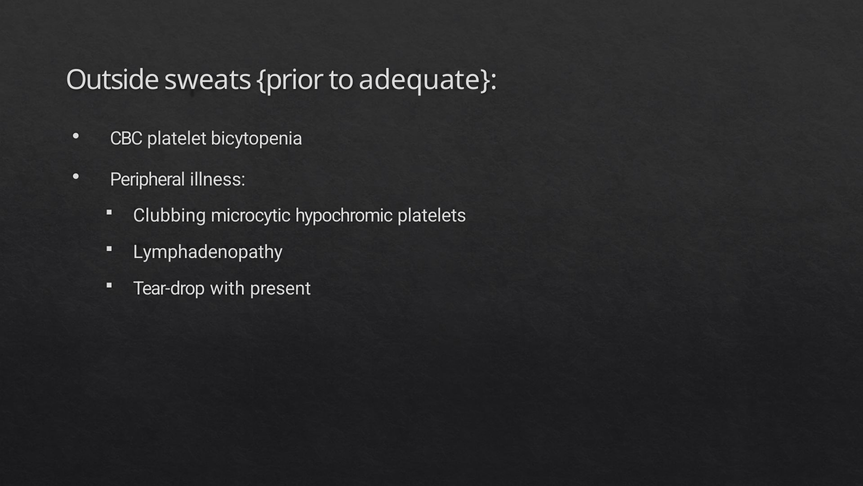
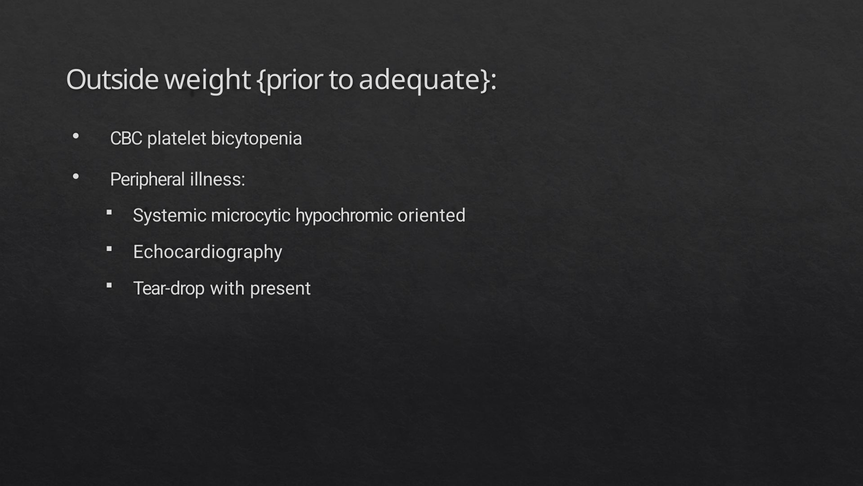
sweats: sweats -> weight
Clubbing: Clubbing -> Systemic
platelets: platelets -> oriented
Lymphadenopathy: Lymphadenopathy -> Echocardiography
